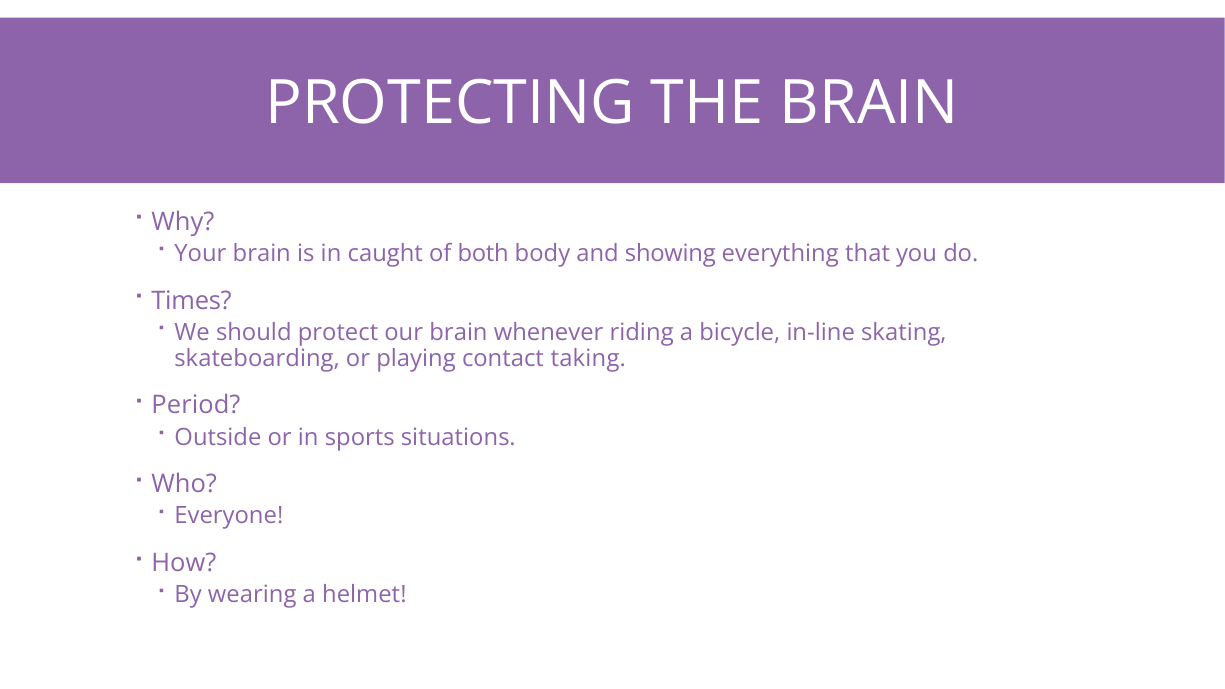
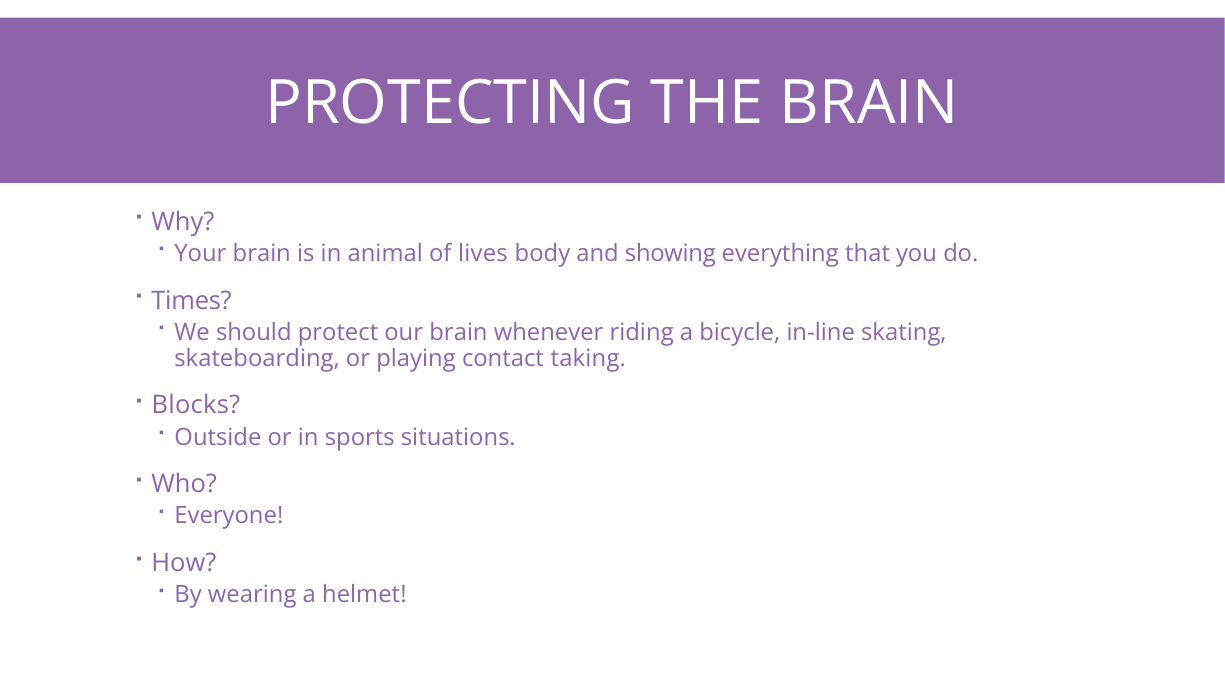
caught: caught -> animal
both: both -> lives
Period: Period -> Blocks
